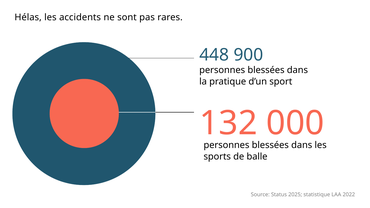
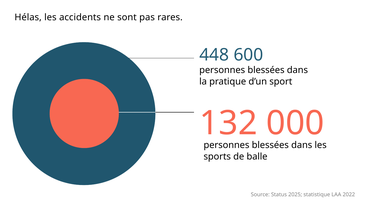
900: 900 -> 600
